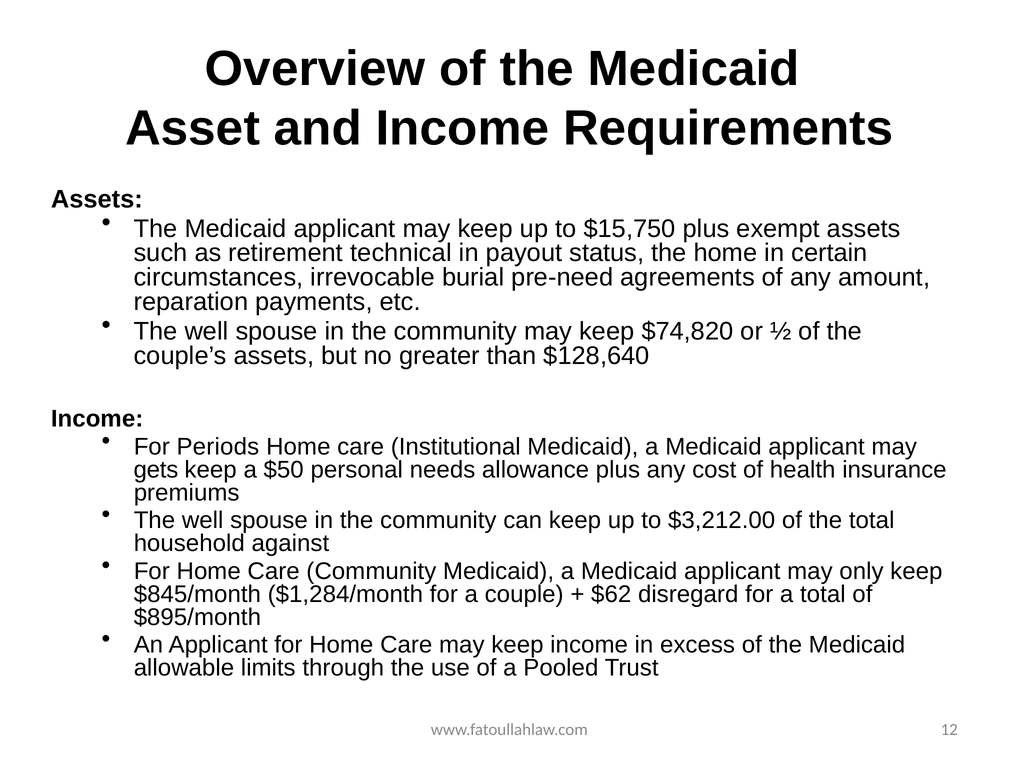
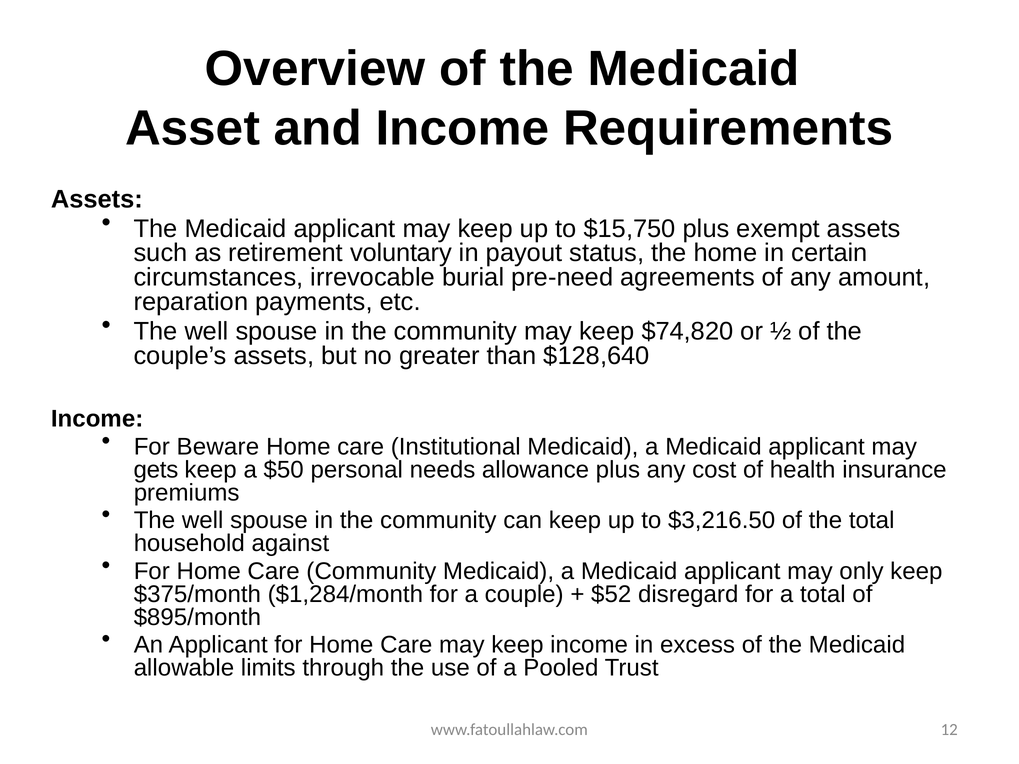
technical: technical -> voluntary
Periods: Periods -> Beware
$3,212.00: $3,212.00 -> $3,216.50
$845/month: $845/month -> $375/month
$62: $62 -> $52
